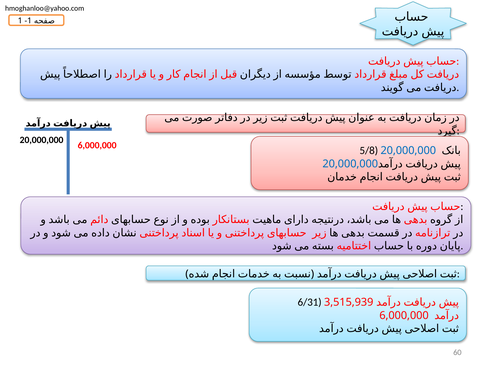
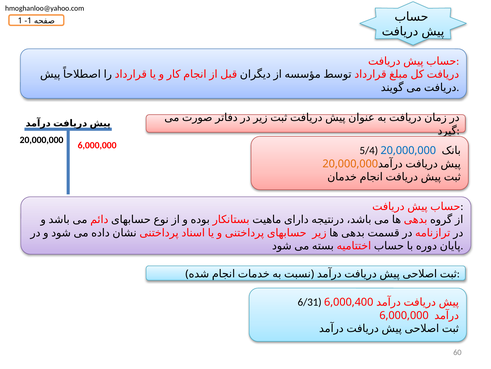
5/8: 5/8 -> 5/4
20,000,000 at (350, 163) colour: blue -> orange
3,515,939: 3,515,939 -> 6,000,400
